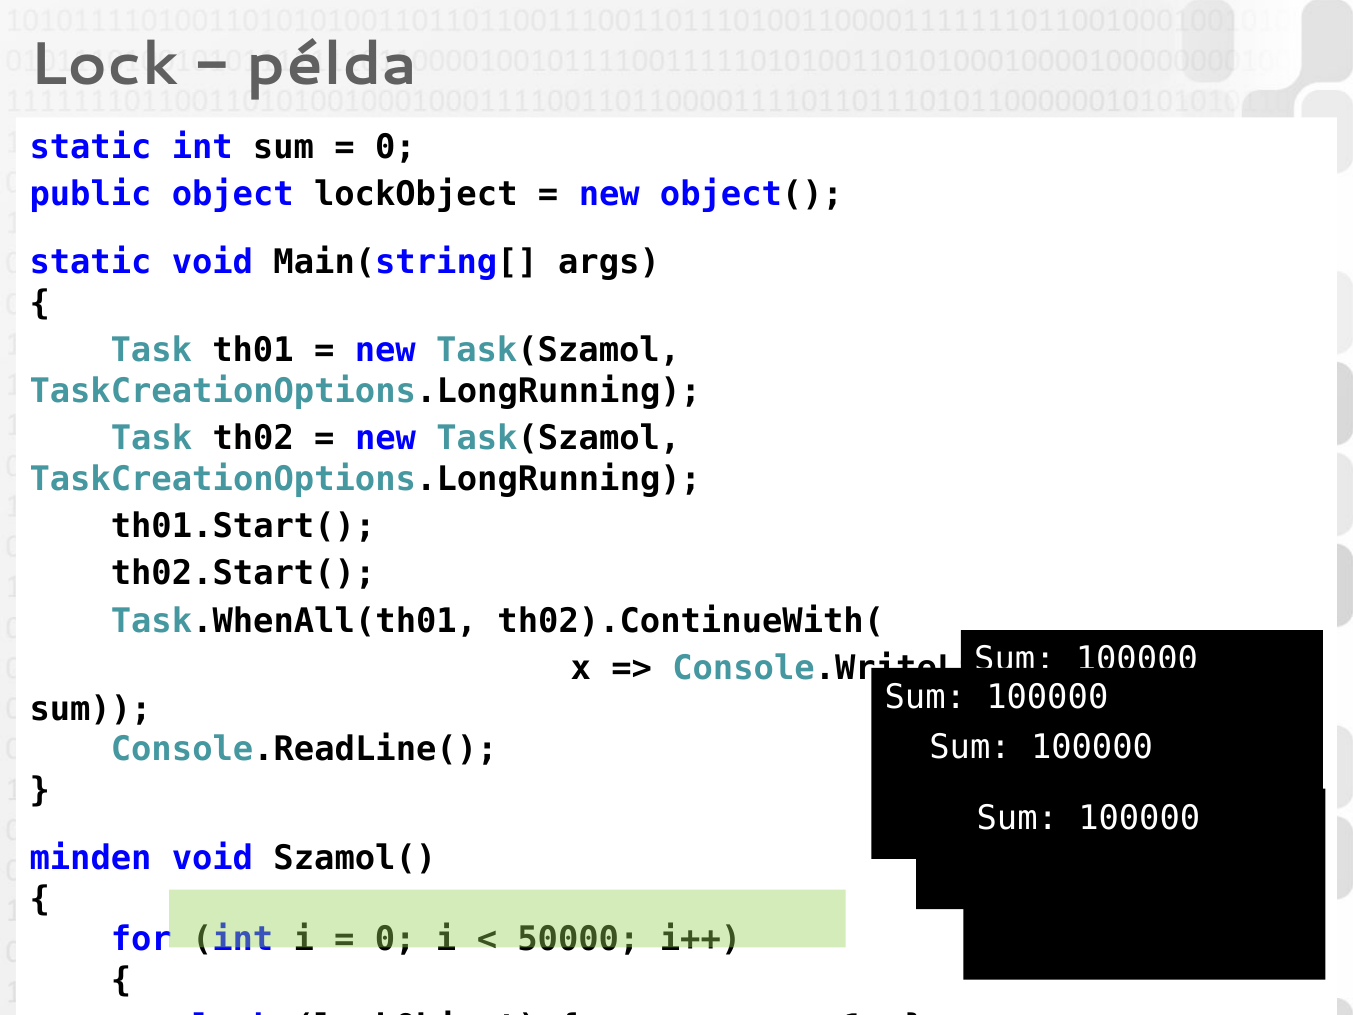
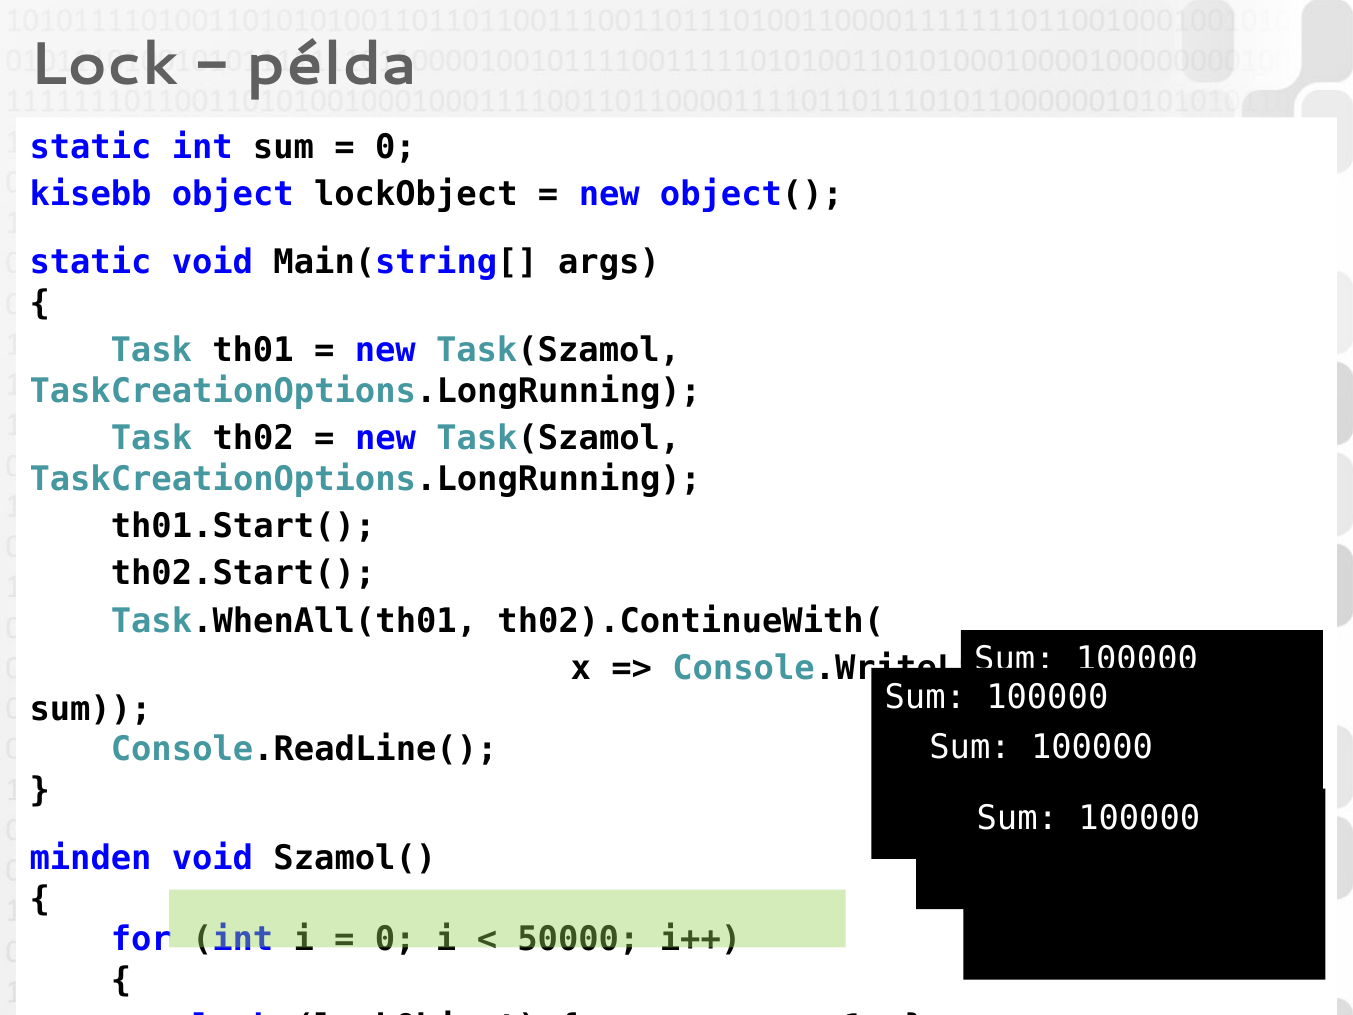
public: public -> kisebb
